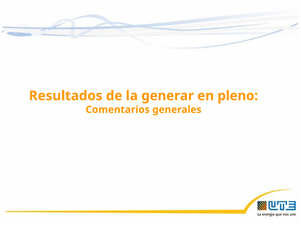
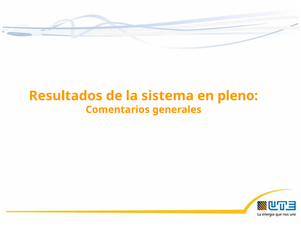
generar: generar -> sistema
